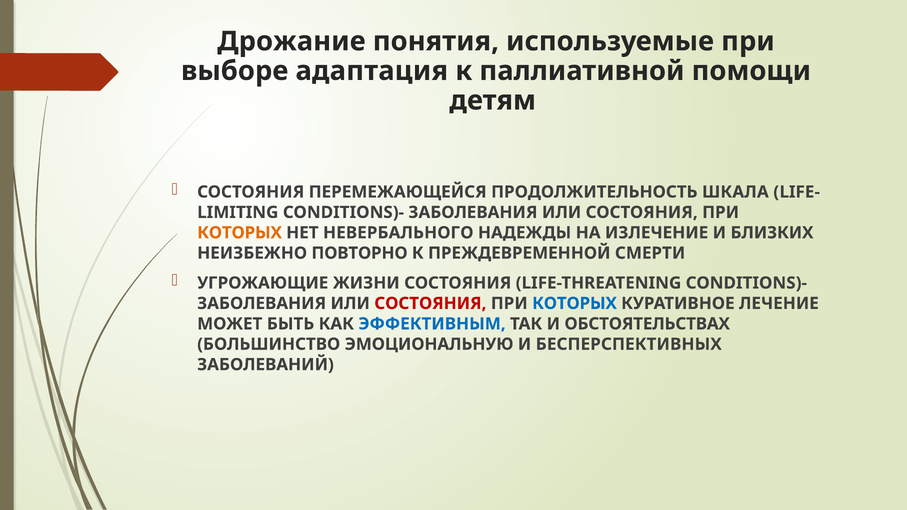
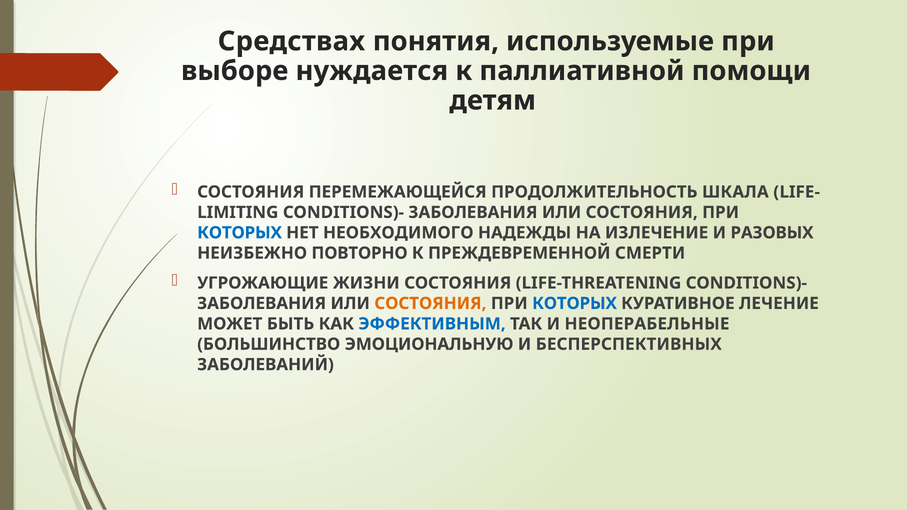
Дрожание: Дрожание -> Средствах
адаптация: адаптация -> нуждается
КОТОРЫХ at (240, 233) colour: orange -> blue
НЕВЕРБАЛЬНОГО: НЕВЕРБАЛЬНОГО -> НЕОБХОДИМОГО
БЛИЗКИХ: БЛИЗКИХ -> РАЗОВЫХ
СОСТОЯНИЯ at (430, 303) colour: red -> orange
ОБСТОЯТЕЛЬСТВАХ: ОБСТОЯТЕЛЬСТВАХ -> НЕОПЕРАБЕЛЬНЫЕ
